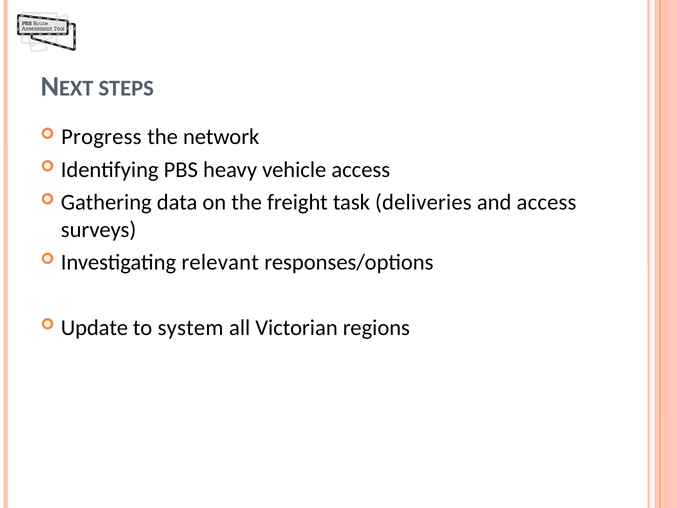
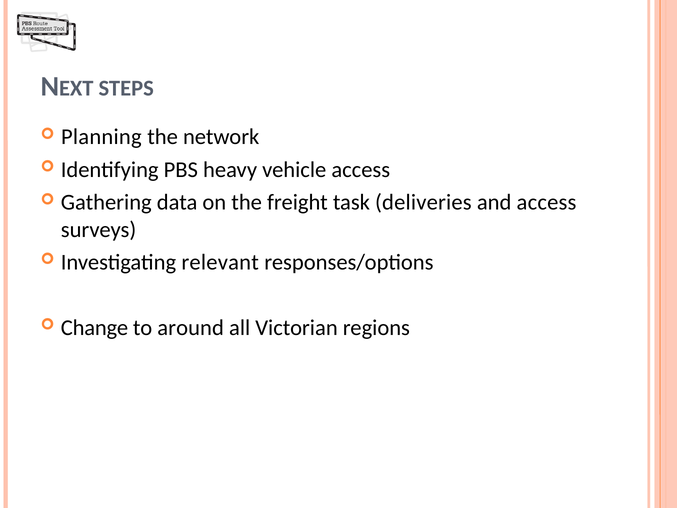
Progress: Progress -> Planning
Update: Update -> Change
system: system -> around
